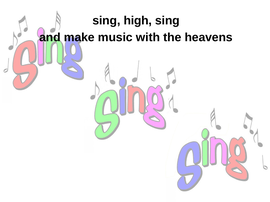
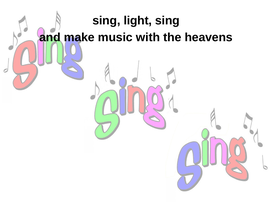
high: high -> light
